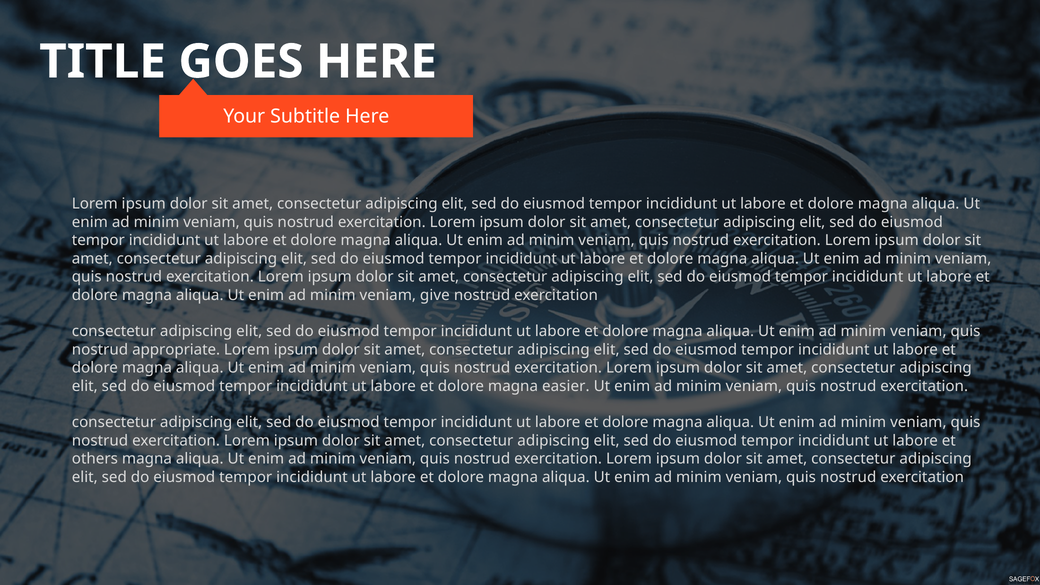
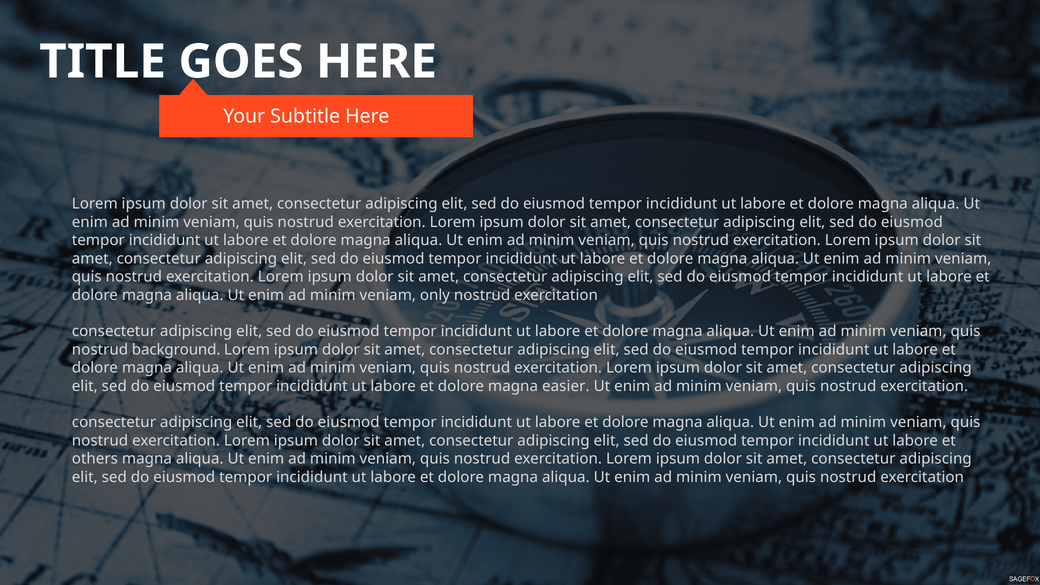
give: give -> only
appropriate: appropriate -> background
